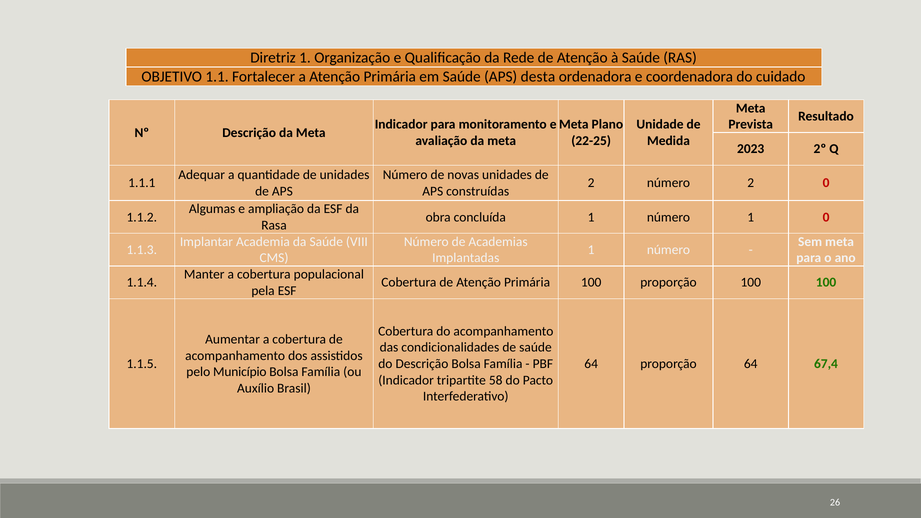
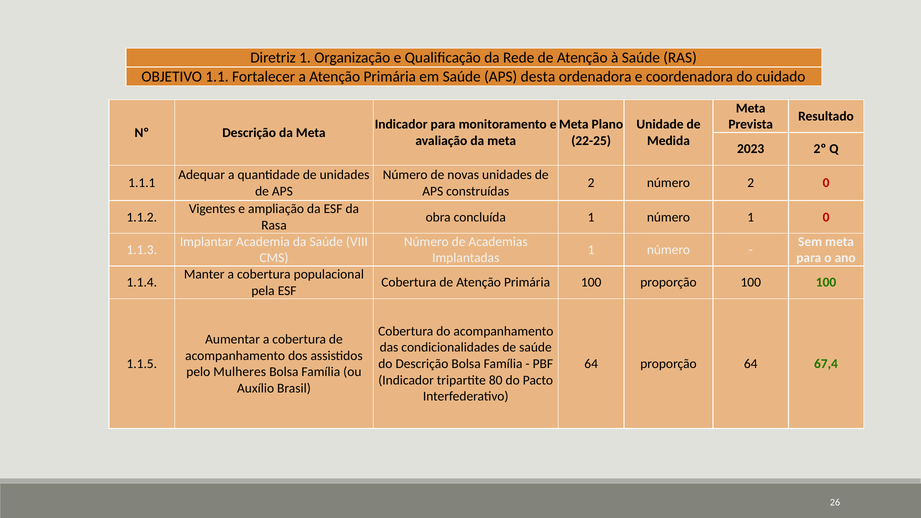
Algumas: Algumas -> Vigentes
Município: Município -> Mulheres
58: 58 -> 80
